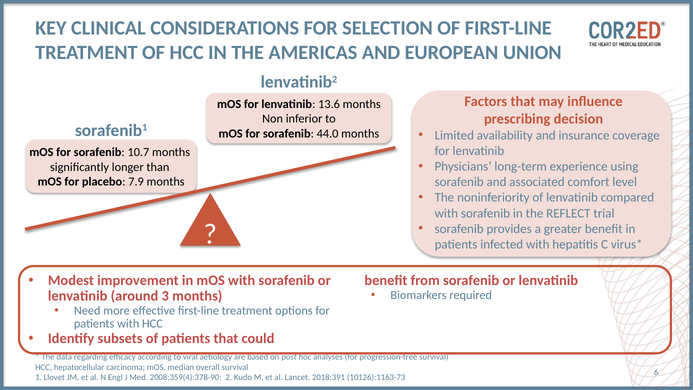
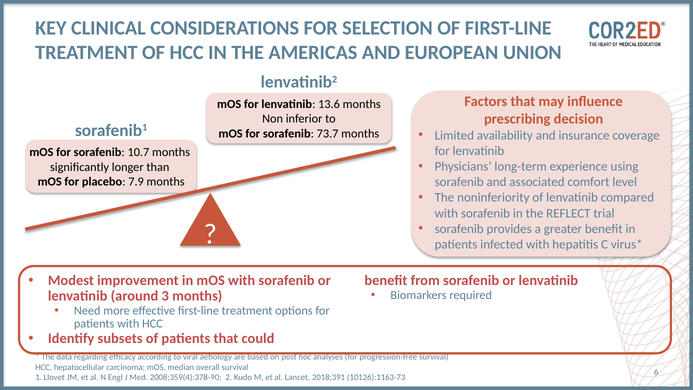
44.0: 44.0 -> 73.7
